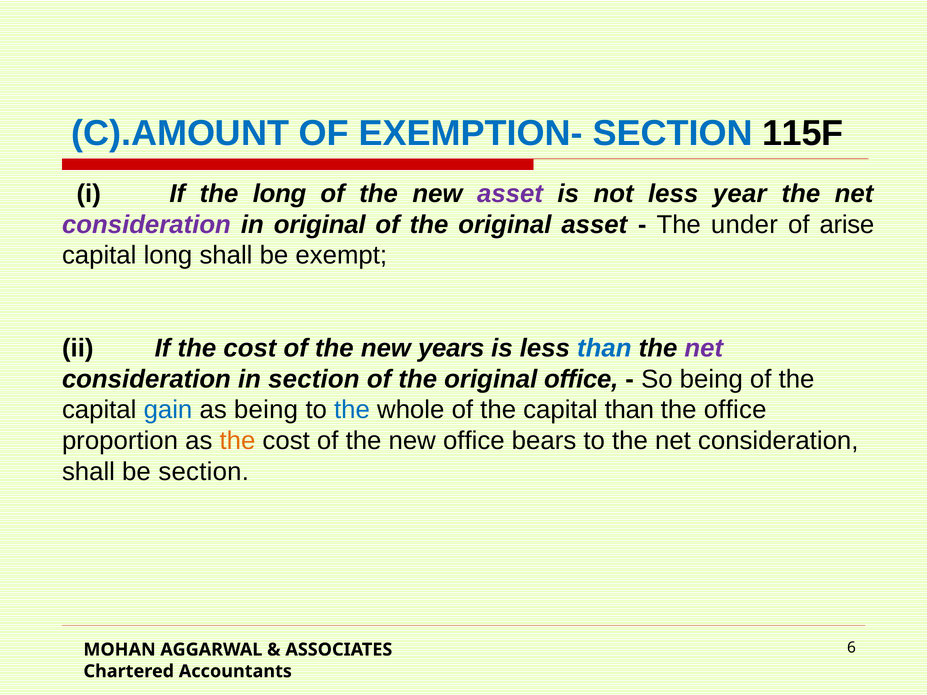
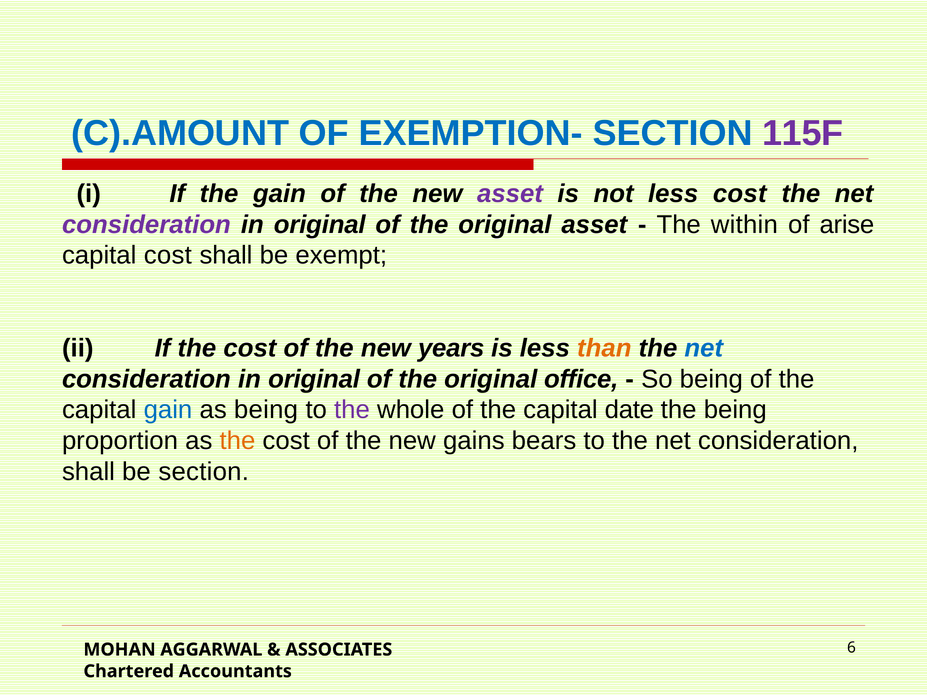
115F colour: black -> purple
the long: long -> gain
less year: year -> cost
under: under -> within
capital long: long -> cost
than at (604, 348) colour: blue -> orange
net at (704, 348) colour: purple -> blue
section at (314, 379): section -> original
the at (352, 410) colour: blue -> purple
capital than: than -> date
the office: office -> being
new office: office -> gains
